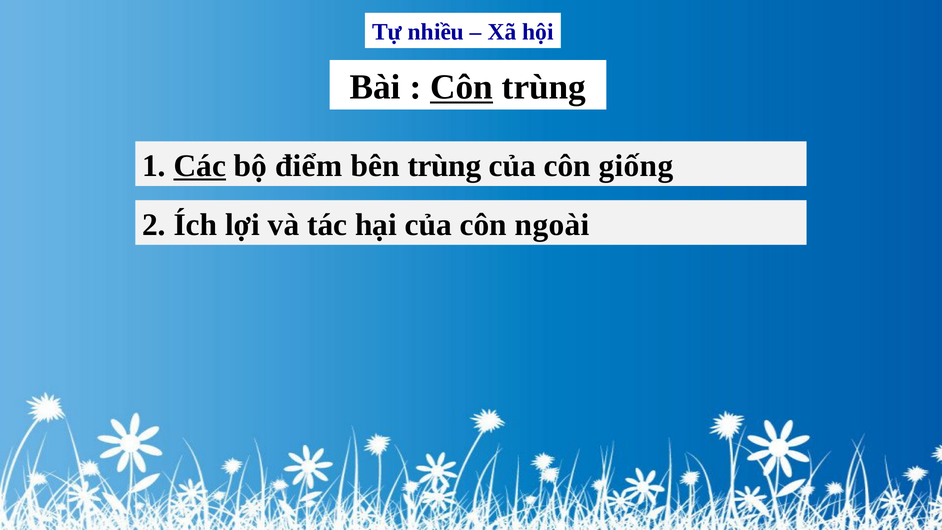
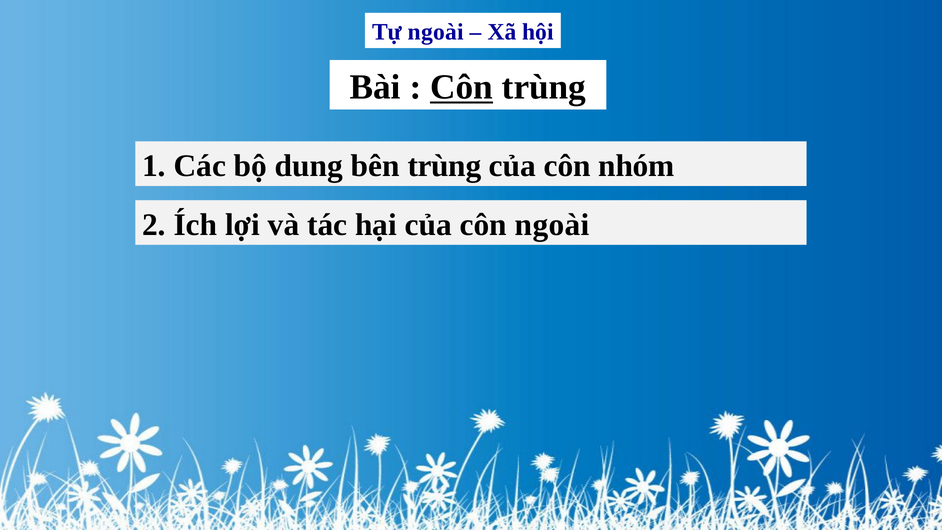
Tự nhiều: nhiều -> ngoài
Các underline: present -> none
điểm: điểm -> dung
giống: giống -> nhóm
